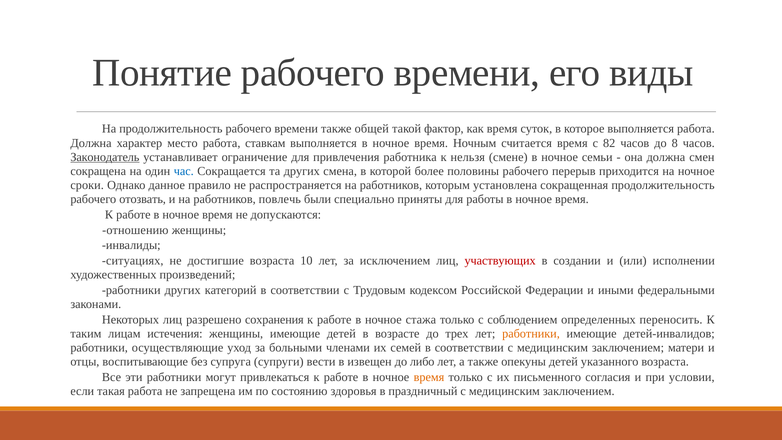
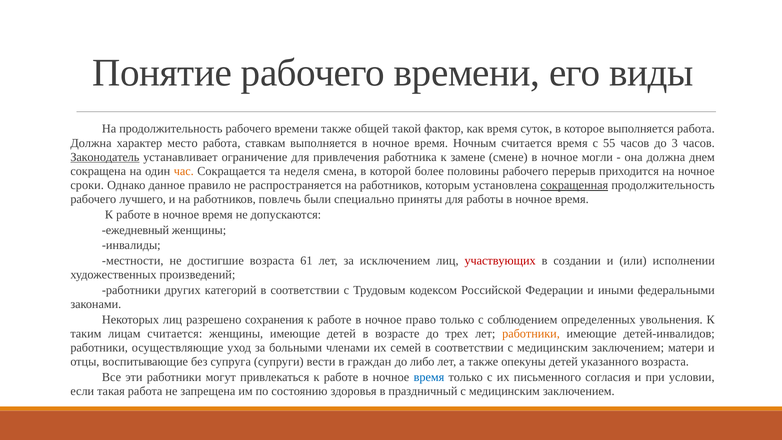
82: 82 -> 55
8: 8 -> 3
нельзя: нельзя -> замене
семьи: семьи -> могли
смен: смен -> днем
час colour: blue -> orange
та других: других -> неделя
сокращенная underline: none -> present
отозвать: отозвать -> лучшего
отношению: отношению -> ежедневный
ситуациях: ситуациях -> местности
10: 10 -> 61
стажа: стажа -> право
переносить: переносить -> увольнения
лицам истечения: истечения -> считается
извещен: извещен -> граждан
время at (429, 377) colour: orange -> blue
